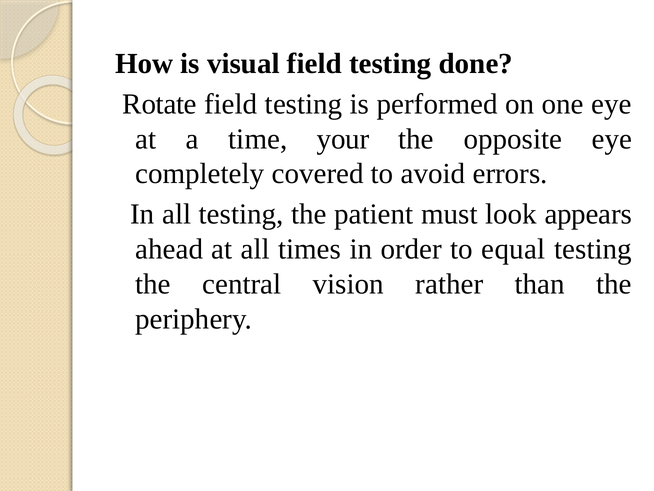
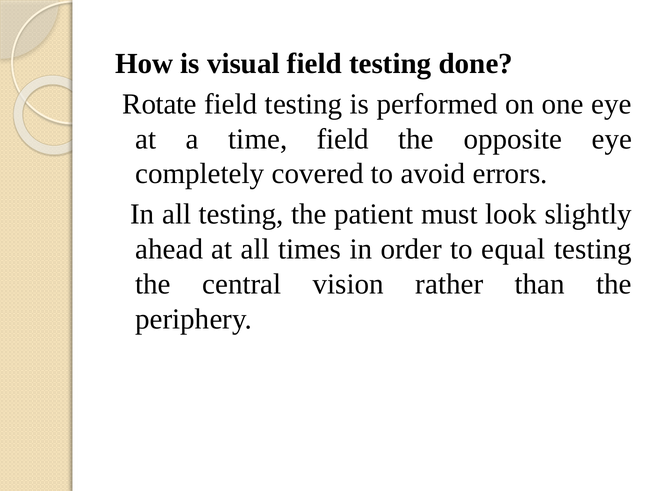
time your: your -> field
appears: appears -> slightly
